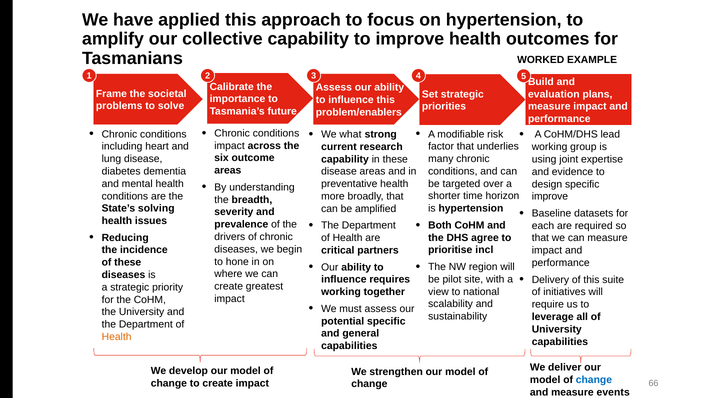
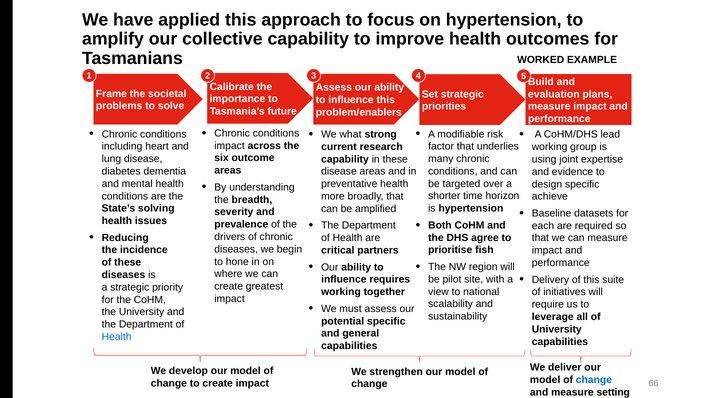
improve at (550, 196): improve -> achieve
incl: incl -> fish
Health at (117, 337) colour: orange -> blue
events: events -> setting
